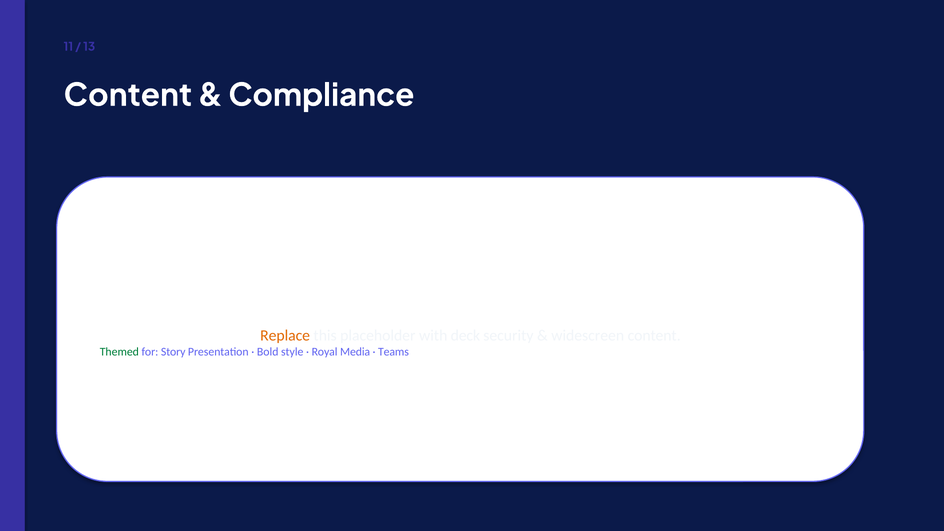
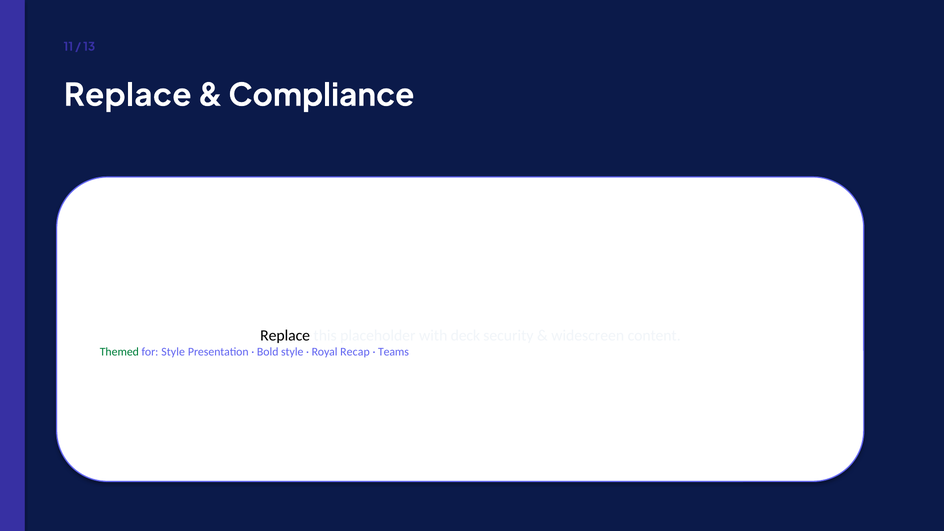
Content at (128, 95): Content -> Replace
Replace at (285, 336) colour: orange -> black
for Story: Story -> Style
Media: Media -> Recap
